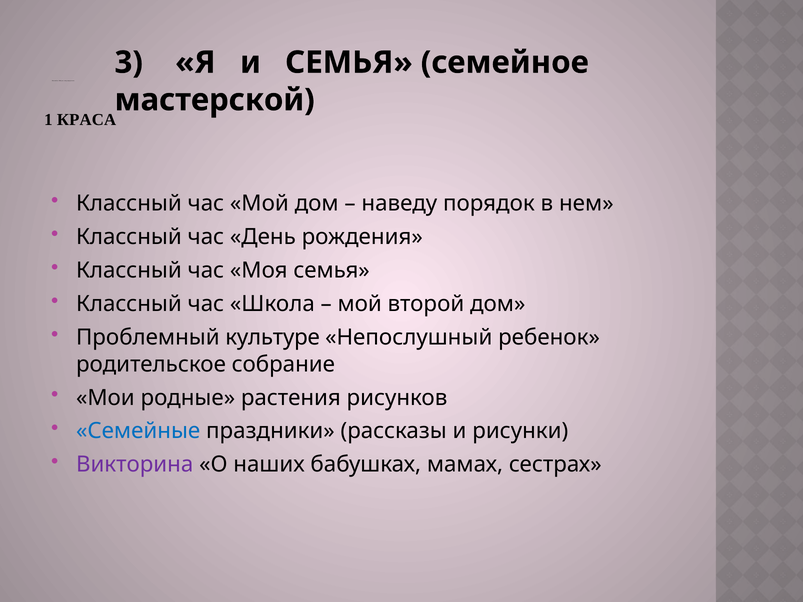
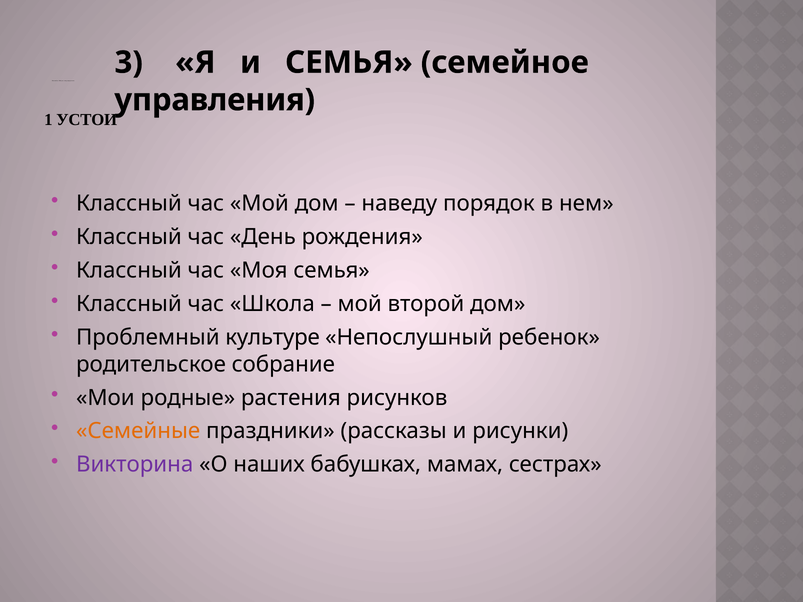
мастерской: мастерской -> управления
КРАСА: КРАСА -> УСТОИ
Семейные colour: blue -> orange
